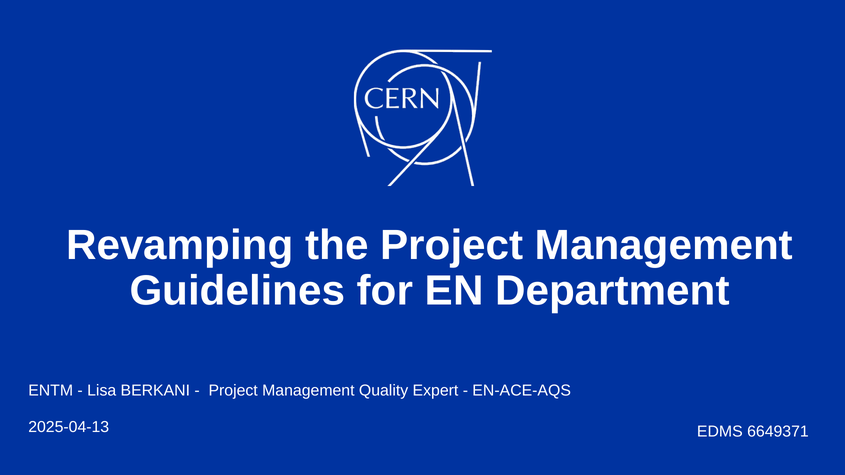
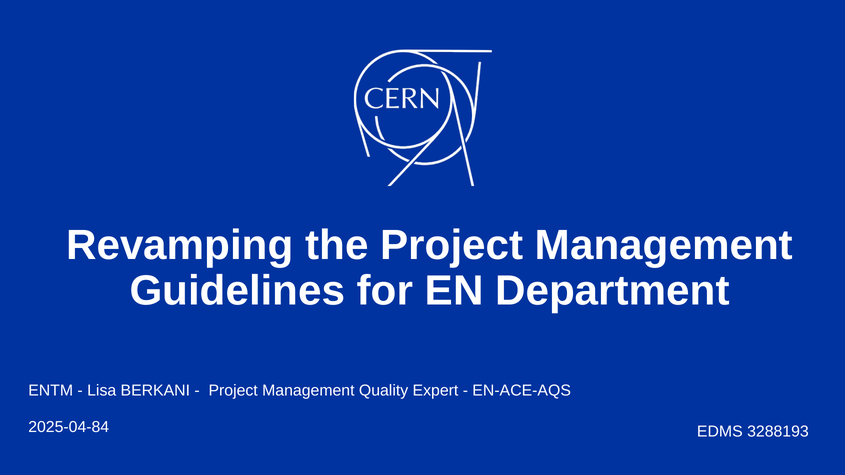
2025-04-13: 2025-04-13 -> 2025-04-84
6649371: 6649371 -> 3288193
